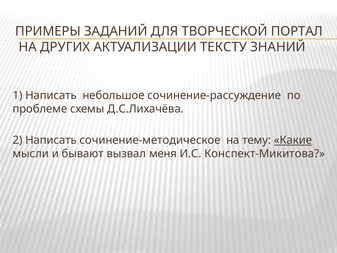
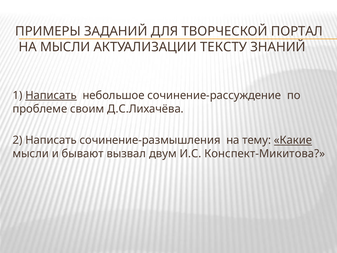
НА ДРУГИХ: ДРУГИХ -> МЫСЛИ
Написать at (51, 95) underline: none -> present
схемы: схемы -> своим
сочинение-методическое: сочинение-методическое -> сочинение-размышления
меня: меня -> двум
